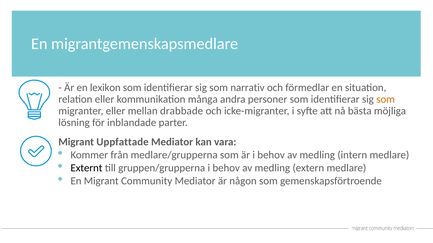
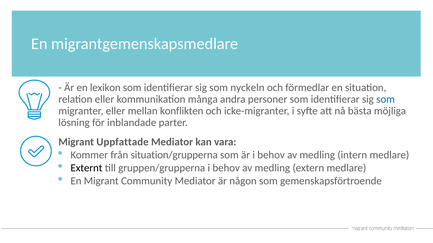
narrativ: narrativ -> nyckeln
som at (386, 99) colour: orange -> blue
drabbade: drabbade -> konflikten
medlare/grupperna: medlare/grupperna -> situation/grupperna
